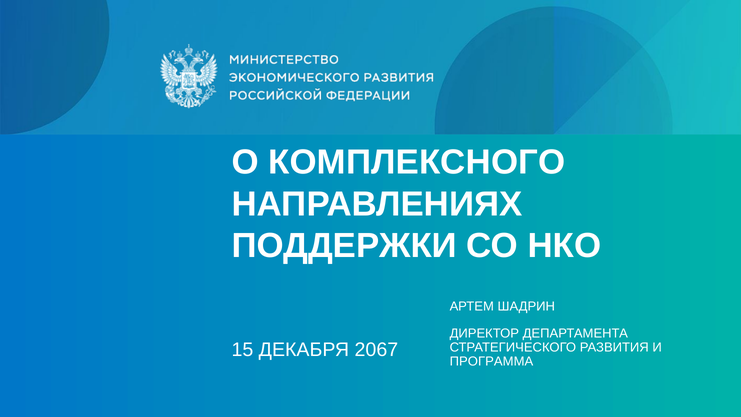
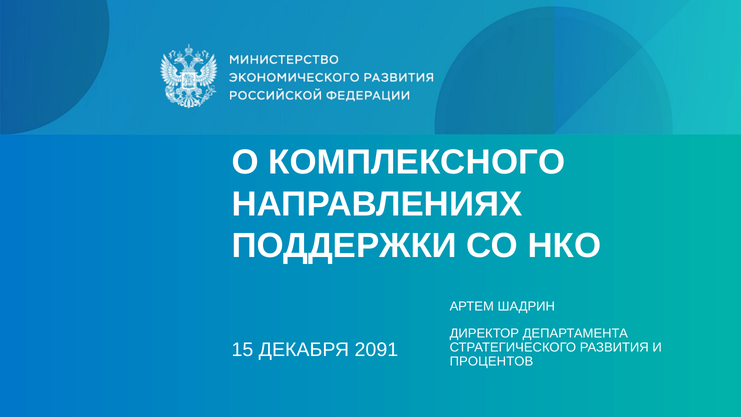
2067: 2067 -> 2091
ПРОГРАММА: ПРОГРАММА -> ПРОЦЕНТОВ
